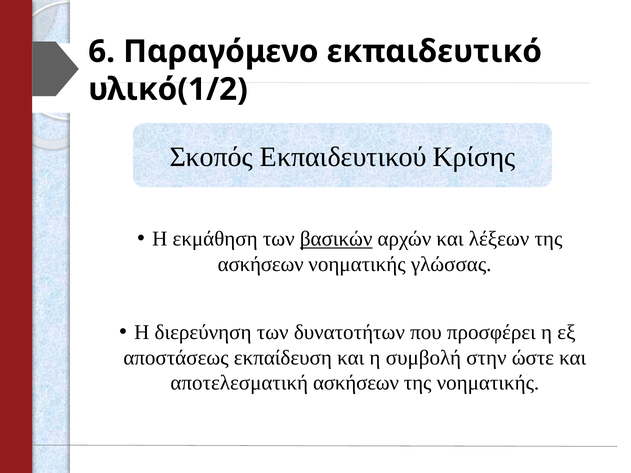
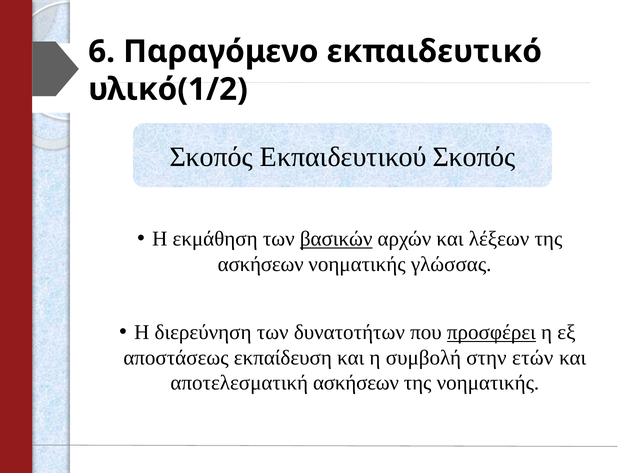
Εκπαιδευτικού Κρίσης: Κρίσης -> Σκοπός
προσφέρει underline: none -> present
ώστε: ώστε -> ετών
